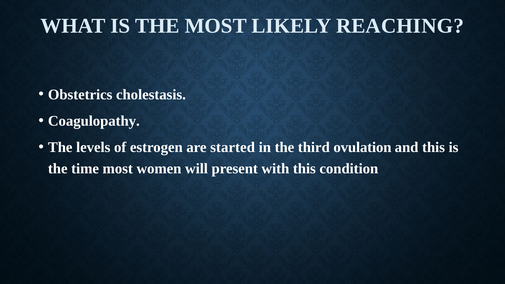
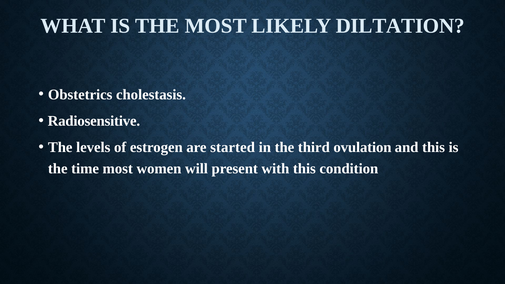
REACHING: REACHING -> DILTATION
Coagulopathy: Coagulopathy -> Radiosensitive
